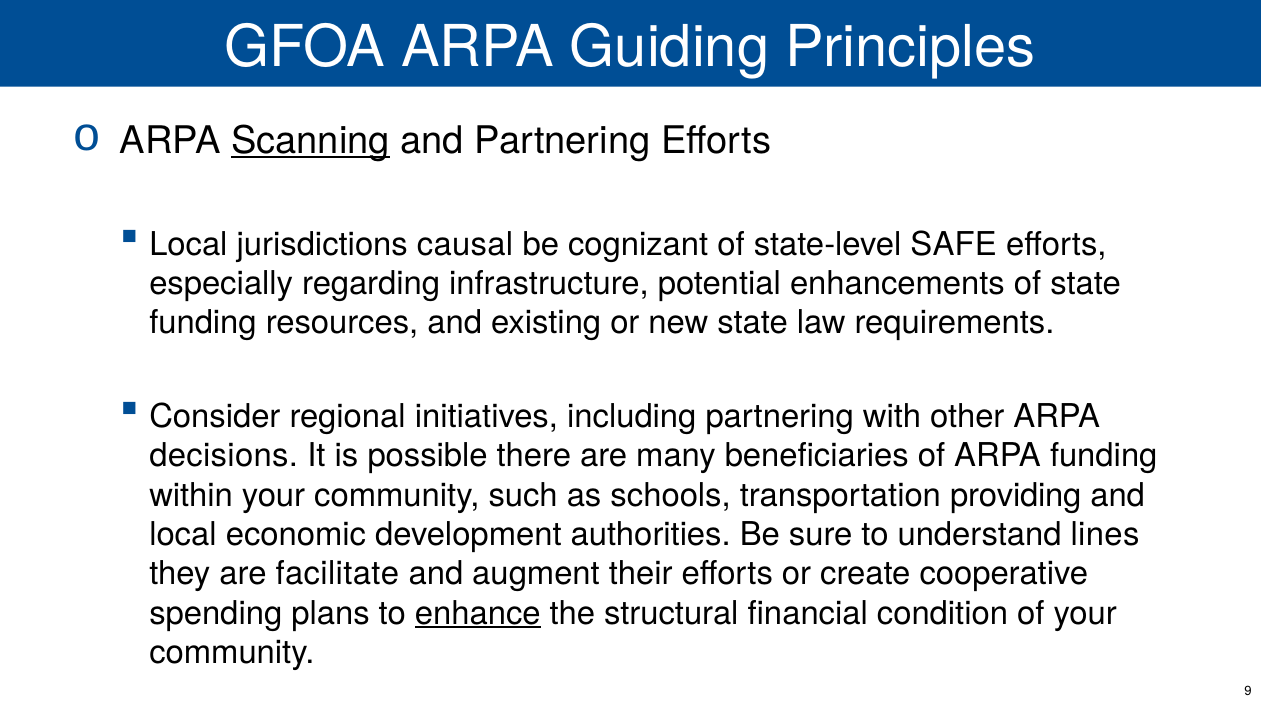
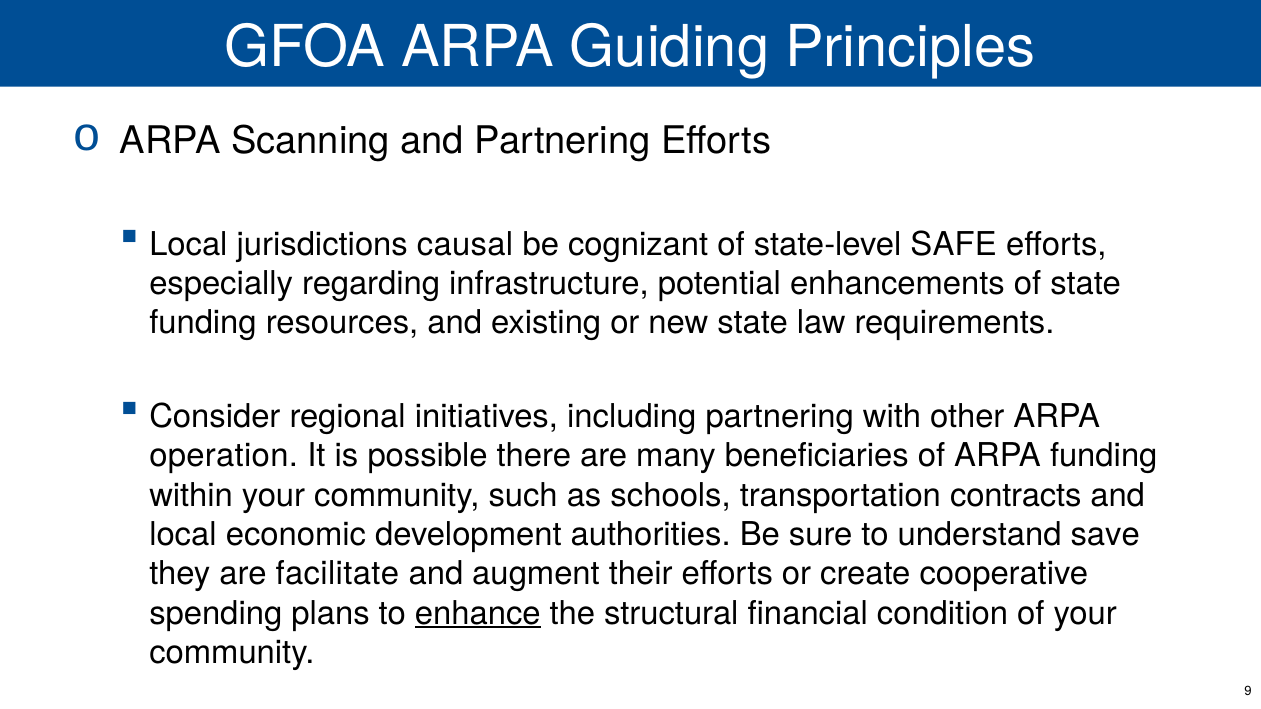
Scanning underline: present -> none
decisions: decisions -> operation
providing: providing -> contracts
lines: lines -> save
